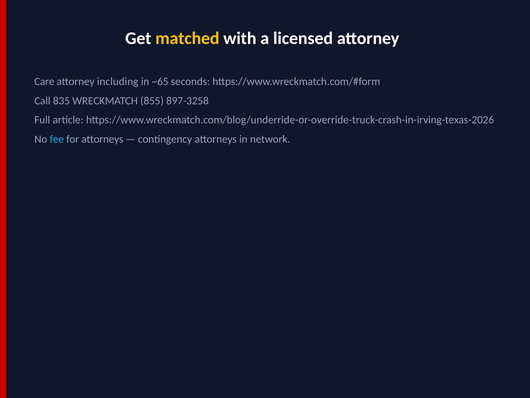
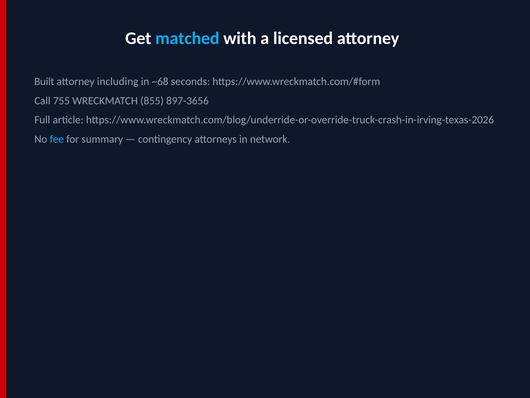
matched colour: yellow -> light blue
Care: Care -> Built
~65: ~65 -> ~68
835: 835 -> 755
897-3258: 897-3258 -> 897-3656
for attorneys: attorneys -> summary
